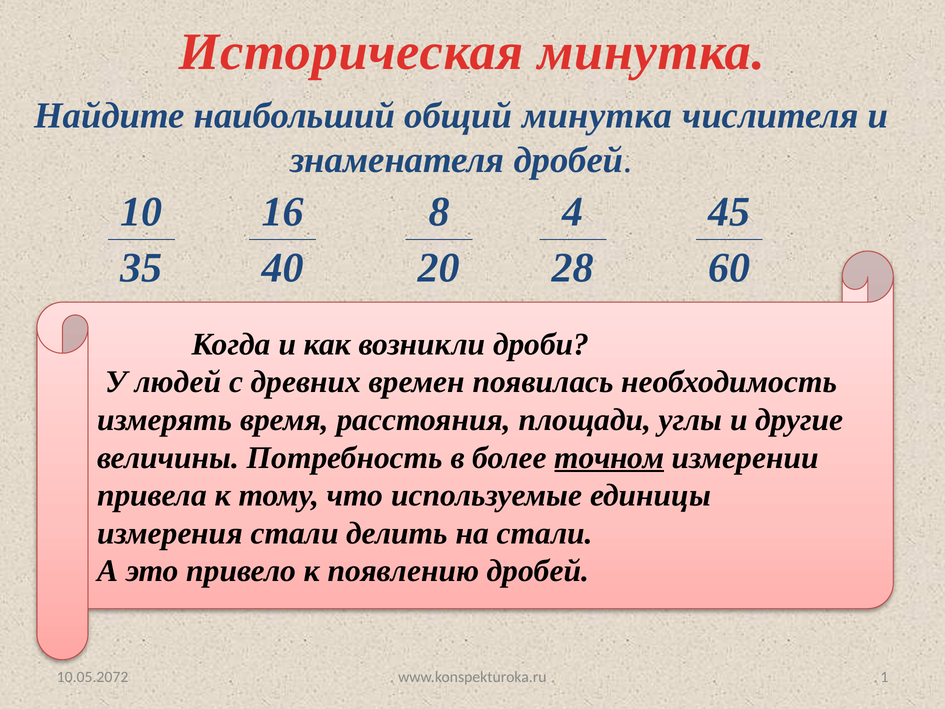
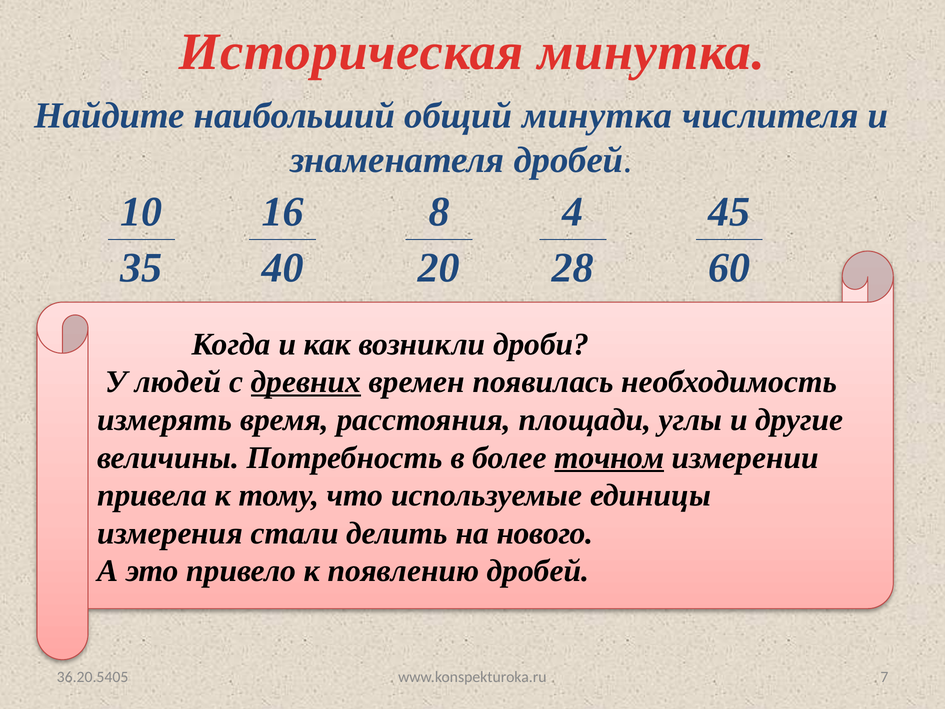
древних underline: none -> present
на стали: стали -> нового
1: 1 -> 7
10.05.2072: 10.05.2072 -> 36.20.5405
